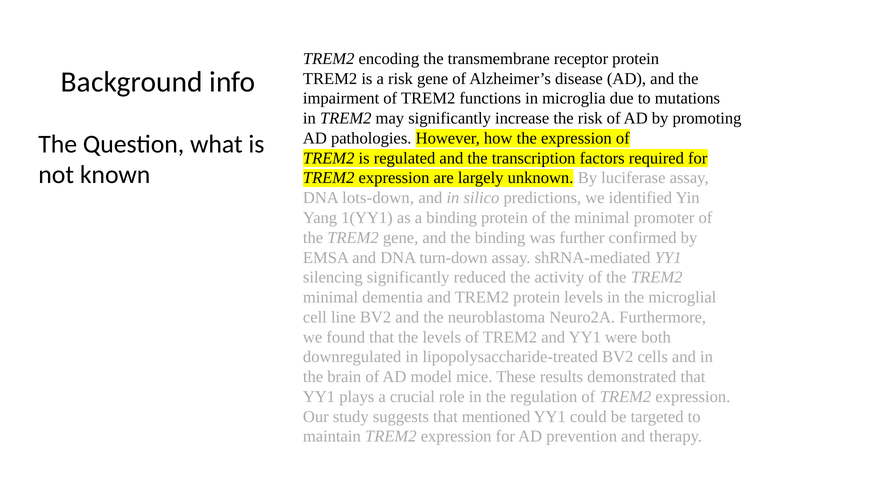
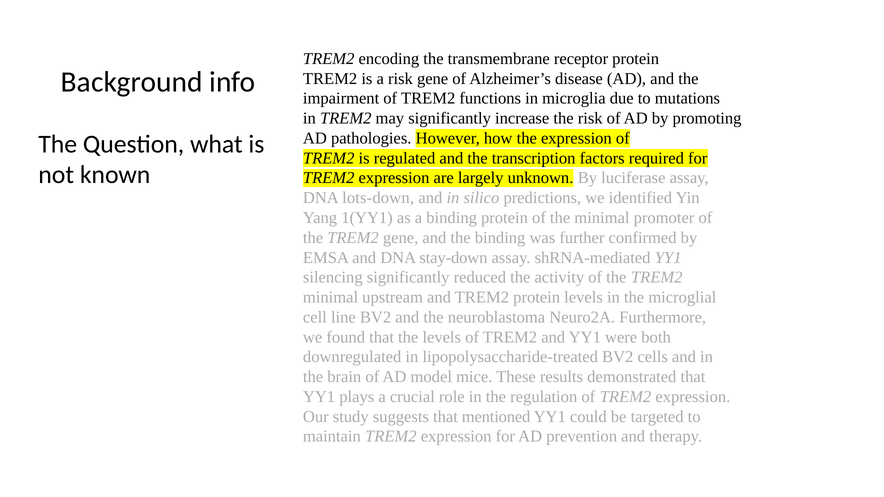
turn-down: turn-down -> stay-down
dementia: dementia -> upstream
